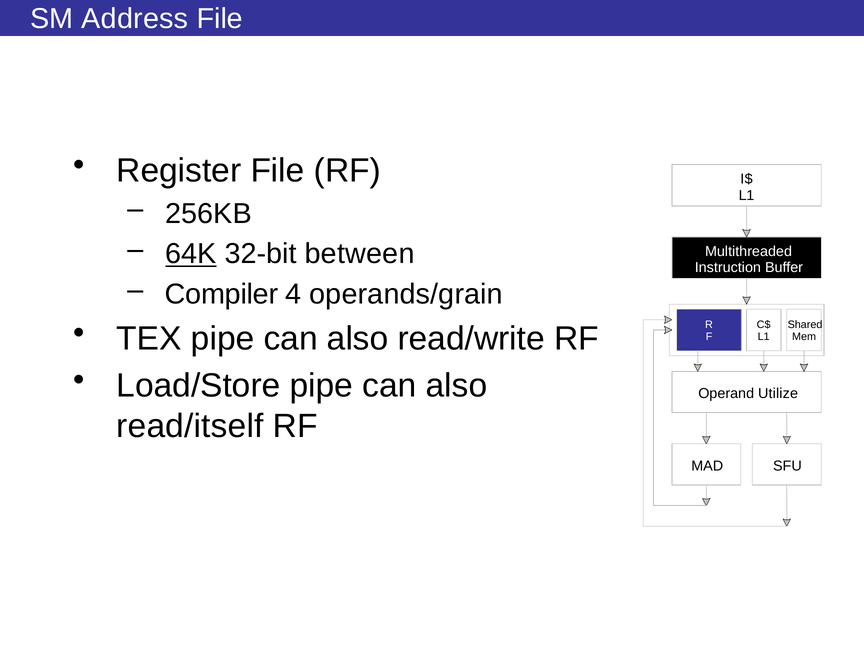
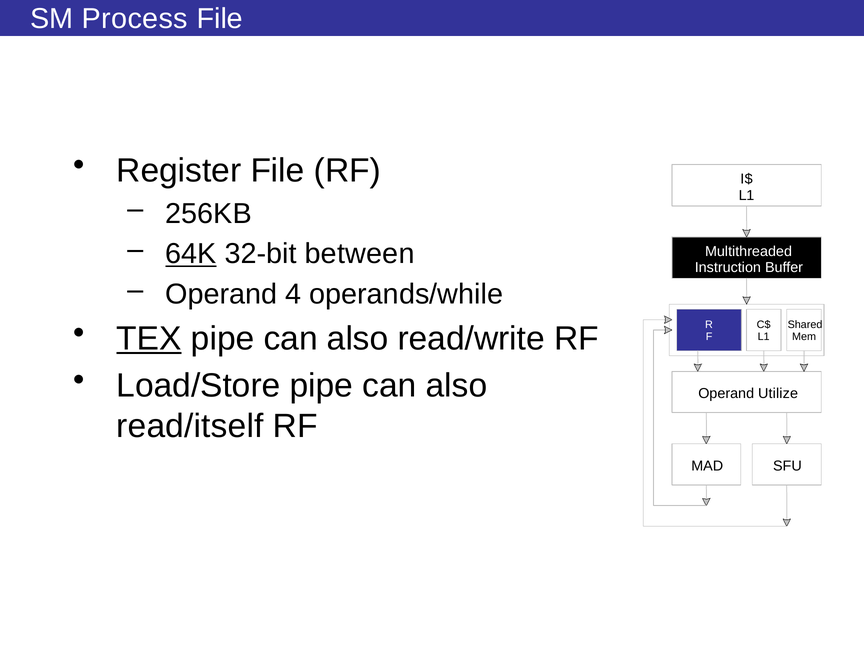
Address: Address -> Process
Compiler at (222, 294): Compiler -> Operand
operands/grain: operands/grain -> operands/while
TEX underline: none -> present
